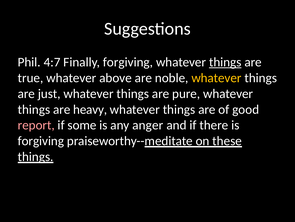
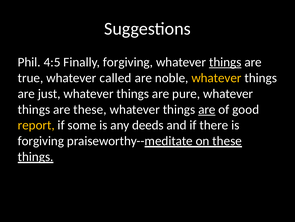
4:7: 4:7 -> 4:5
above: above -> called
are heavy: heavy -> these
are at (207, 109) underline: none -> present
report colour: pink -> yellow
anger: anger -> deeds
